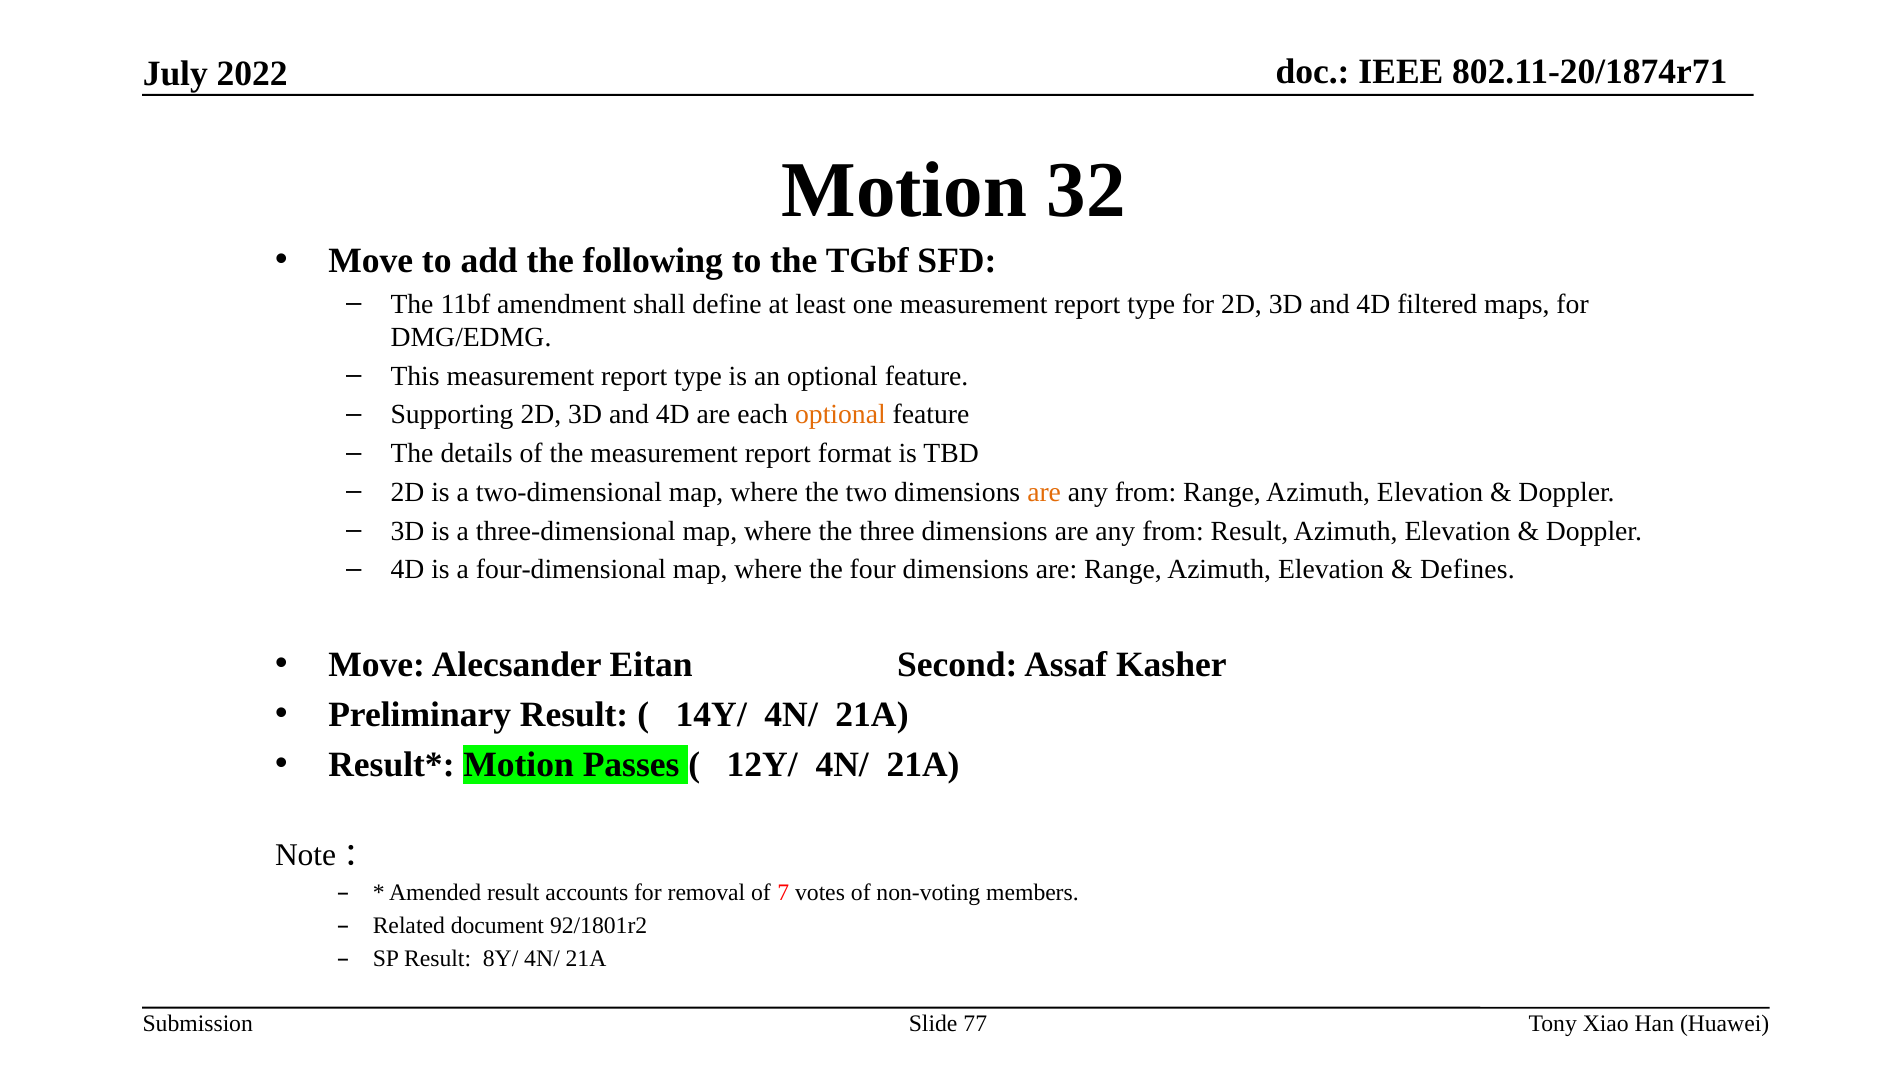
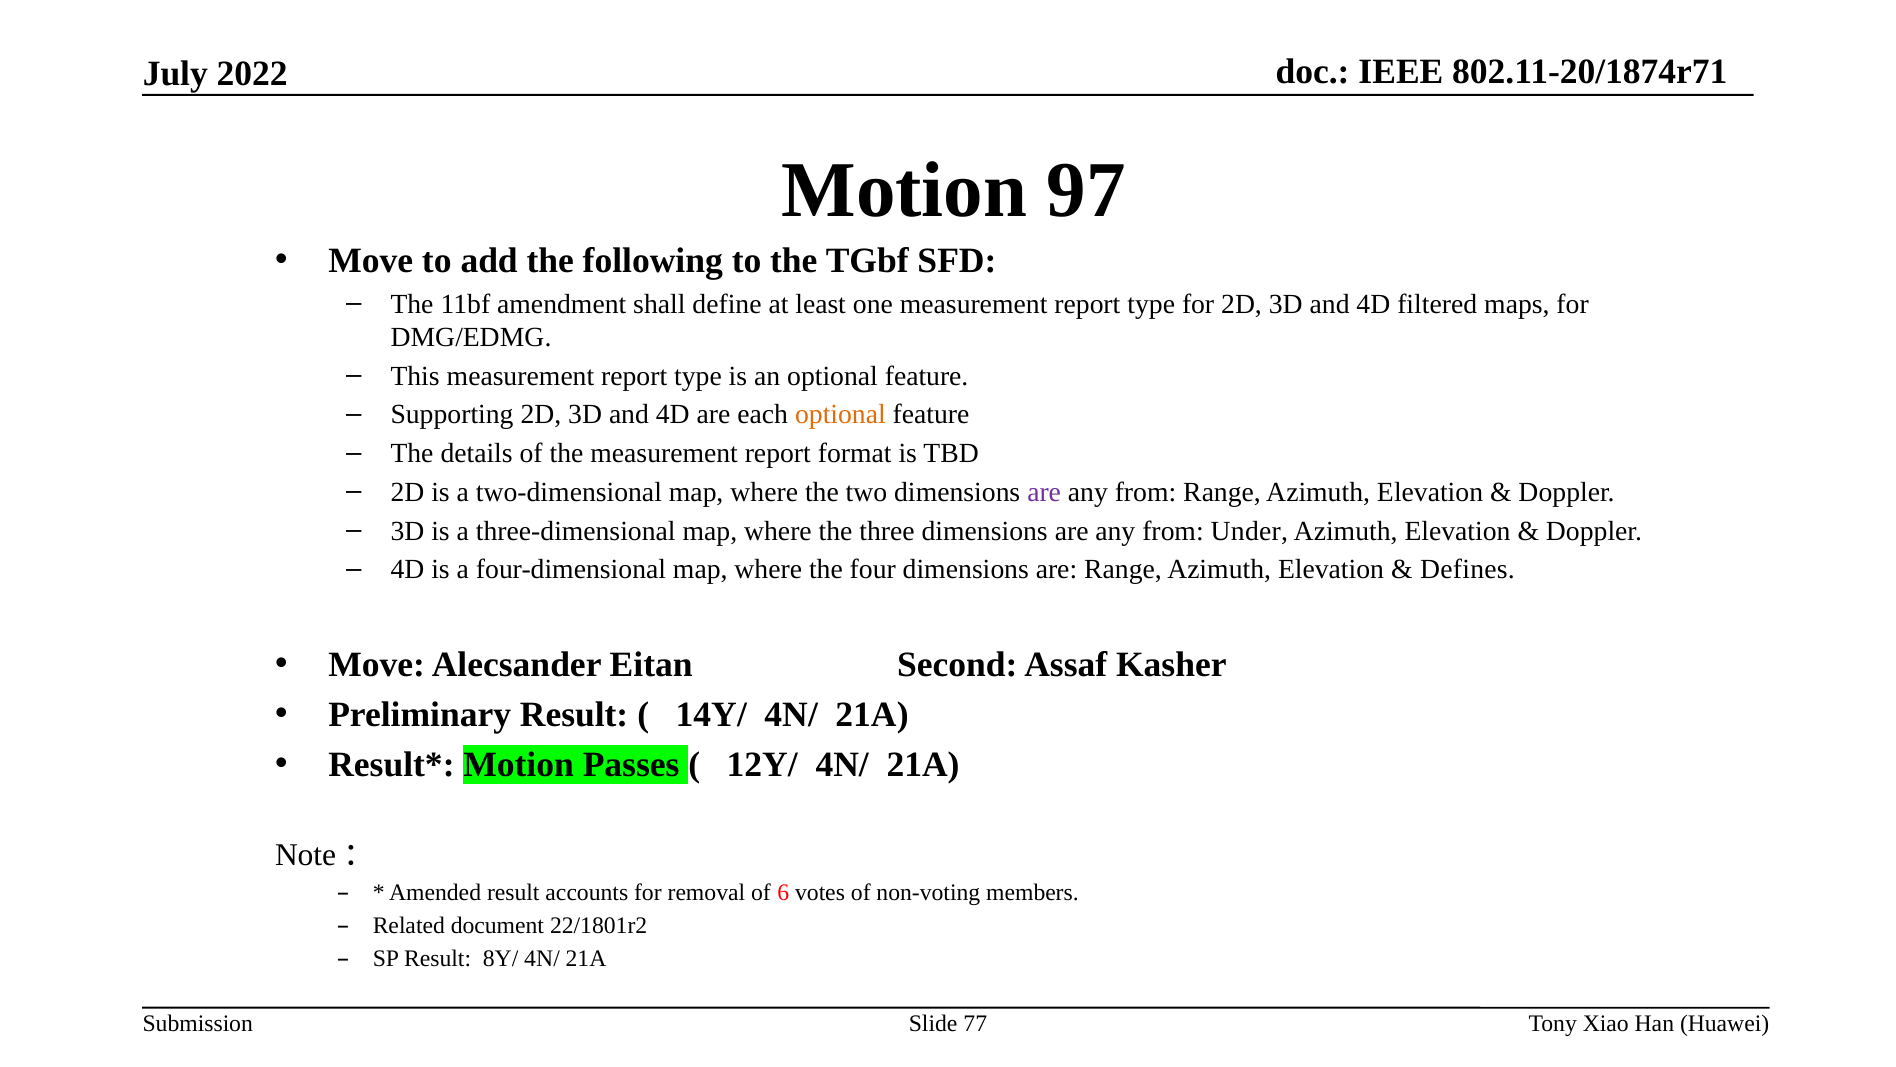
32: 32 -> 97
are at (1044, 492) colour: orange -> purple
from Result: Result -> Under
7: 7 -> 6
92/1801r2: 92/1801r2 -> 22/1801r2
